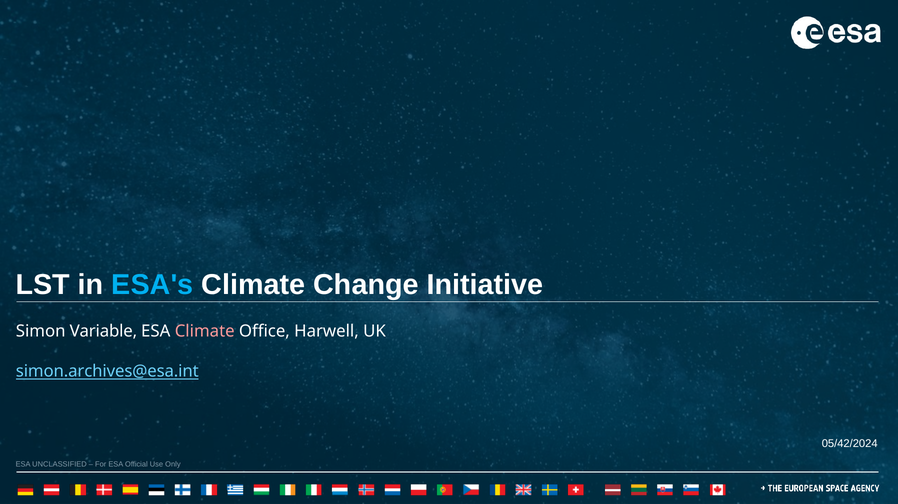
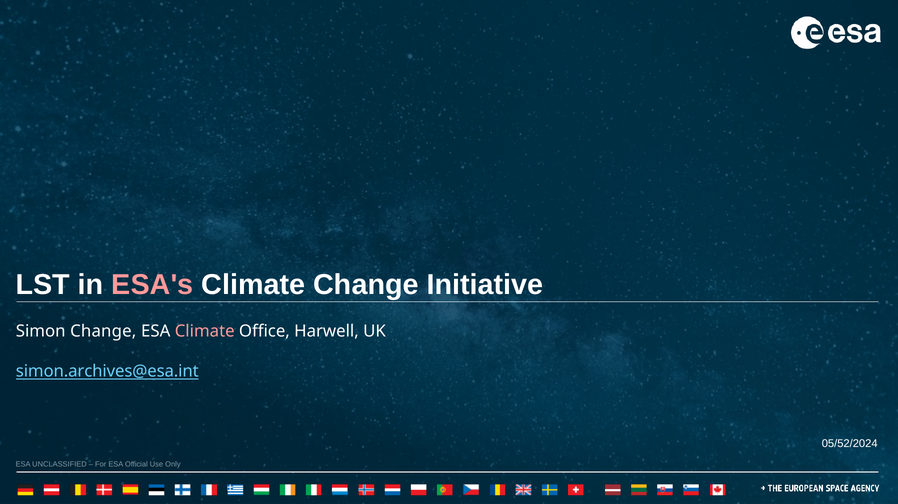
ESA's colour: light blue -> pink
Simon Variable: Variable -> Change
05/42/2024: 05/42/2024 -> 05/52/2024
